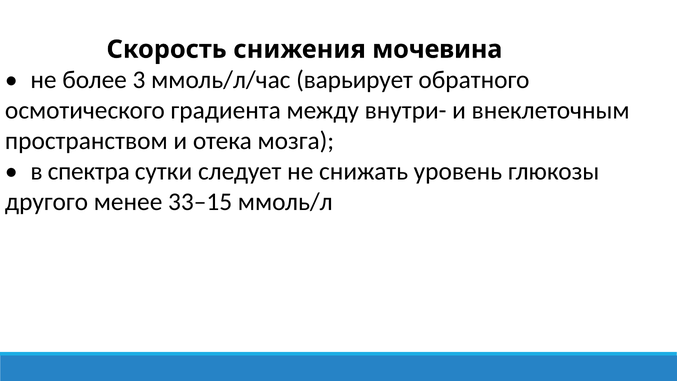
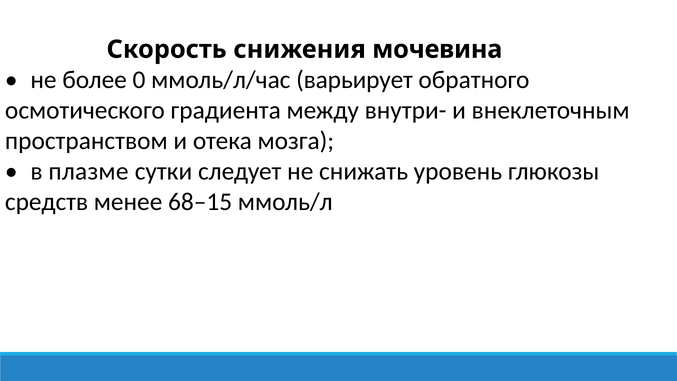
3: 3 -> 0
спектра: спектра -> плазме
другого: другого -> средств
33–15: 33–15 -> 68–15
